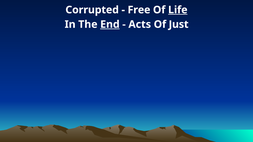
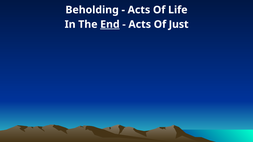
Corrupted: Corrupted -> Beholding
Free at (139, 10): Free -> Acts
Life underline: present -> none
